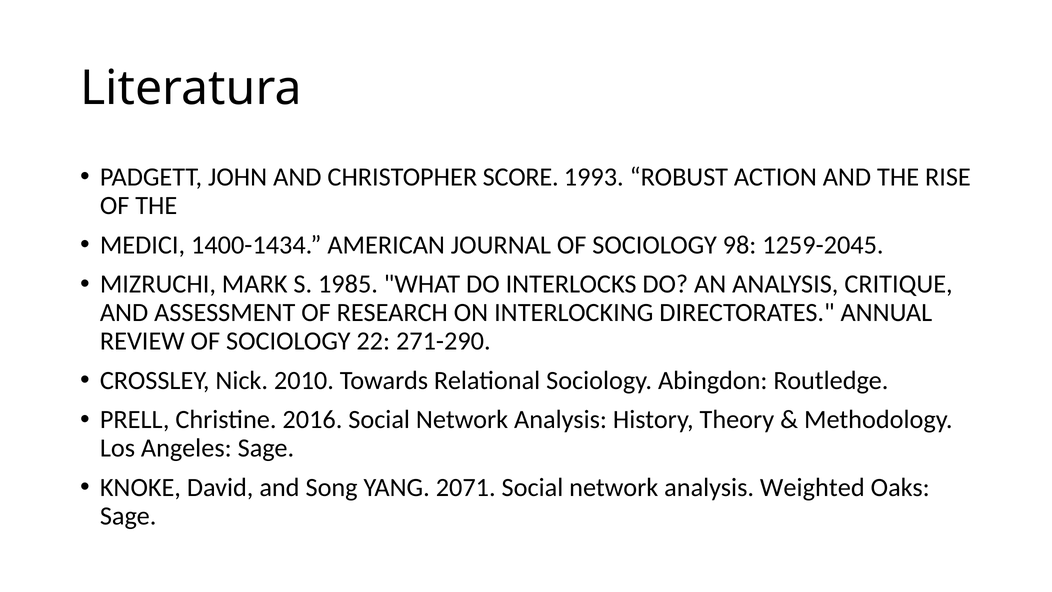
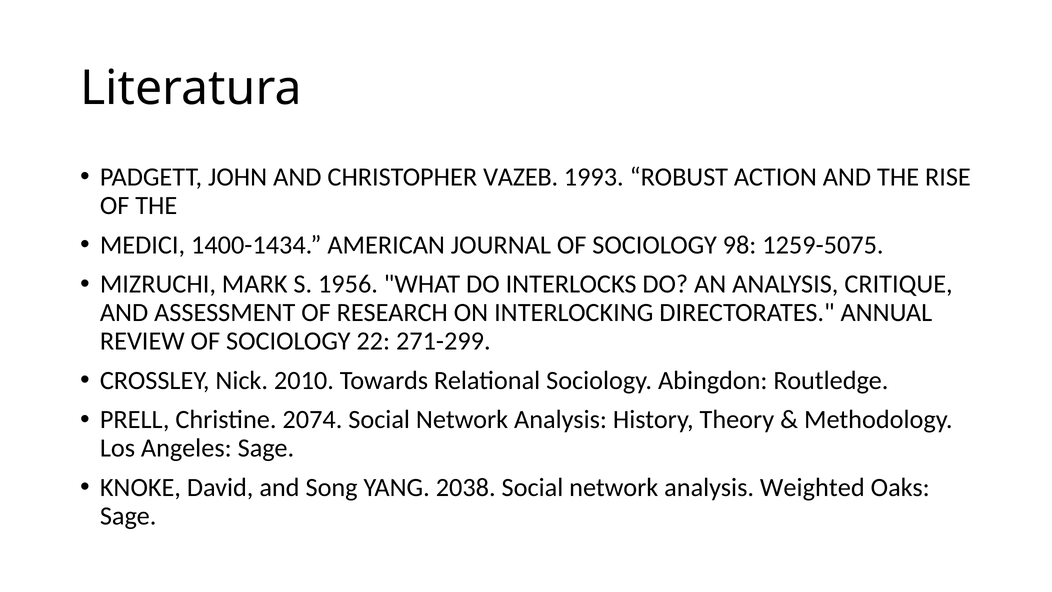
SCORE: SCORE -> VAZEB
1259-2045: 1259-2045 -> 1259-5075
1985: 1985 -> 1956
271-290: 271-290 -> 271-299
2016: 2016 -> 2074
2071: 2071 -> 2038
